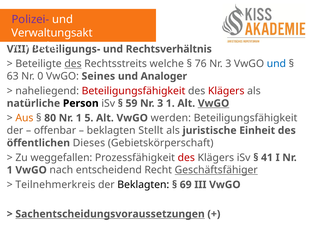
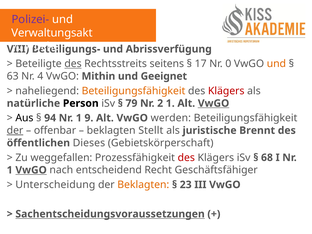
Rechtsverhältnis: Rechtsverhältnis -> Abrissverfügung
welche: welche -> seitens
76: 76 -> 17
3 at (228, 64): 3 -> 0
und at (276, 64) colour: blue -> orange
0: 0 -> 4
Seines: Seines -> Mithin
Analoger: Analoger -> Geeignet
Beteiligungsfähigkeit at (134, 91) colour: red -> orange
59: 59 -> 79
3 at (160, 103): 3 -> 2
Aus colour: orange -> black
80: 80 -> 94
5: 5 -> 9
der at (15, 130) underline: none -> present
Einheit: Einheit -> Brennt
41: 41 -> 68
VwGO at (31, 170) underline: none -> present
Geschäftsfähiger underline: present -> none
Teilnehmerkreis: Teilnehmerkreis -> Unterscheidung
Beklagten at (143, 185) colour: black -> orange
69: 69 -> 23
